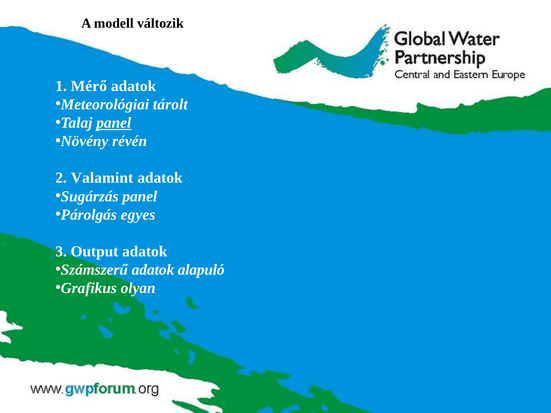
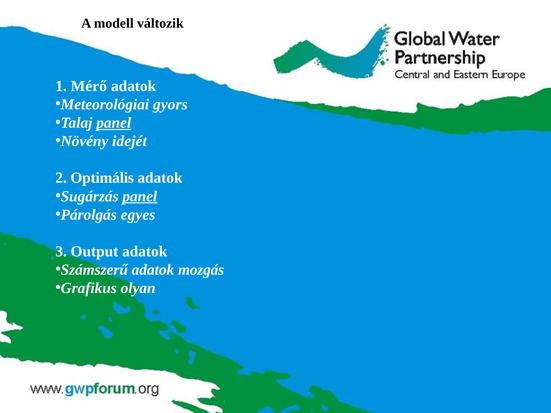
tárolt: tárolt -> gyors
révén: révén -> idejét
Valamint: Valamint -> Optimális
panel at (140, 196) underline: none -> present
alapuló: alapuló -> mozgás
